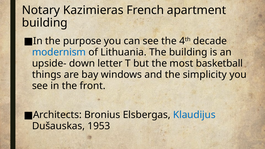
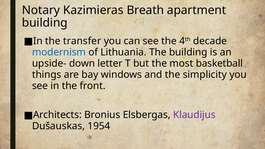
French: French -> Breath
purpose: purpose -> transfer
Klaudijus colour: blue -> purple
1953: 1953 -> 1954
